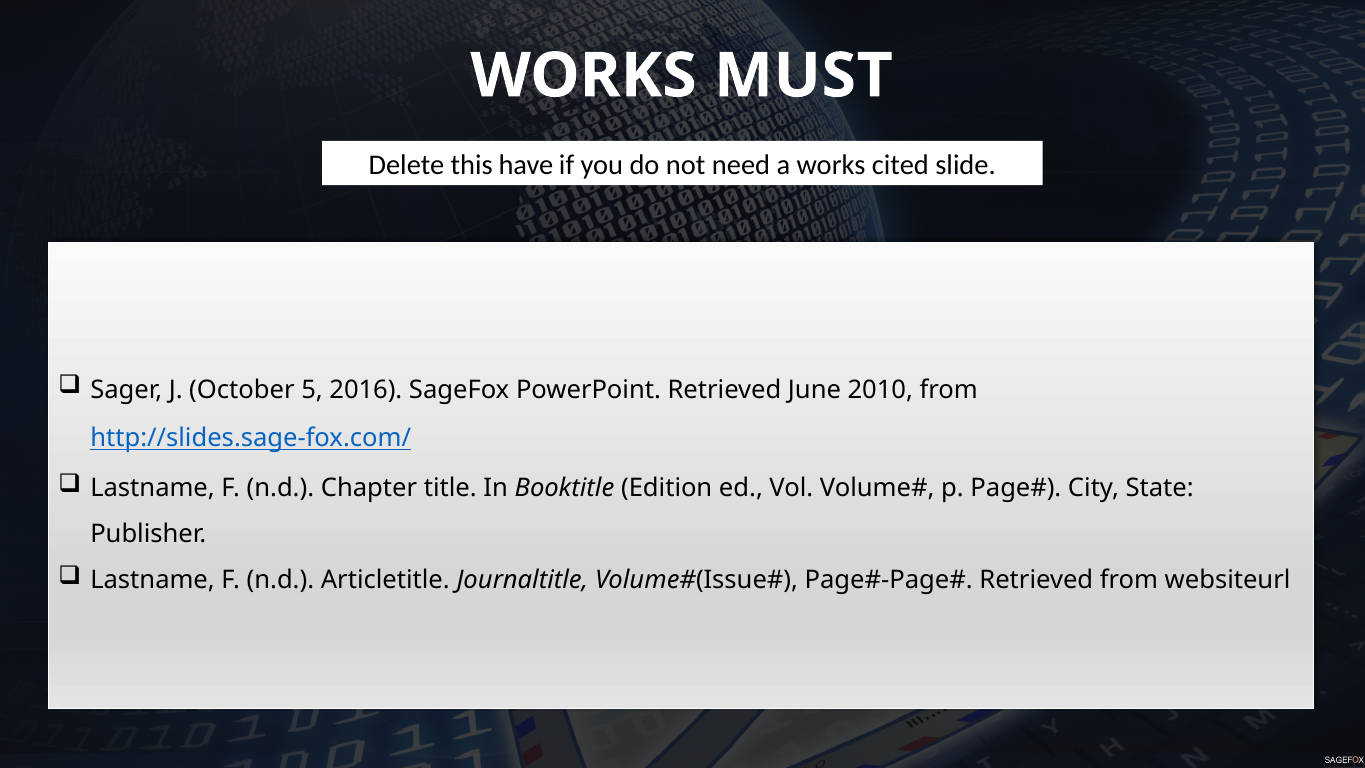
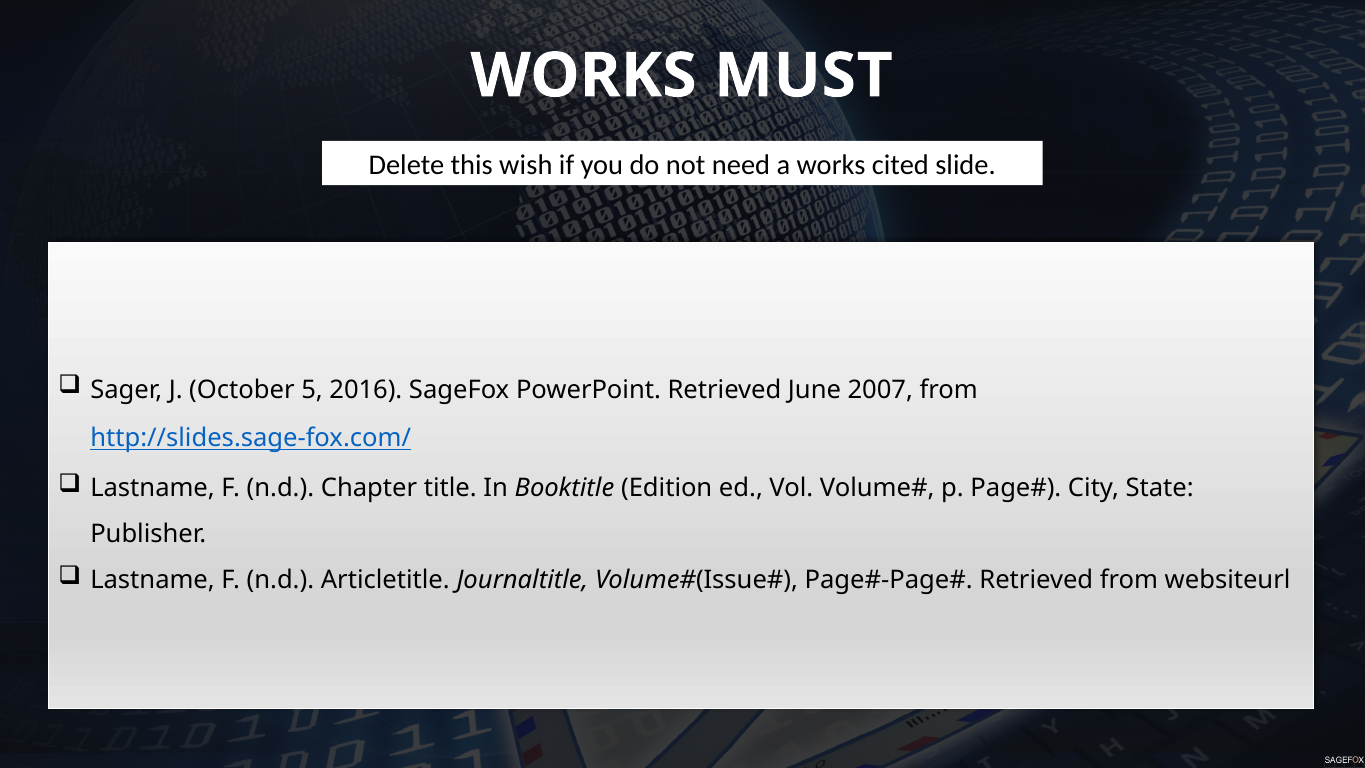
have: have -> wish
2010: 2010 -> 2007
